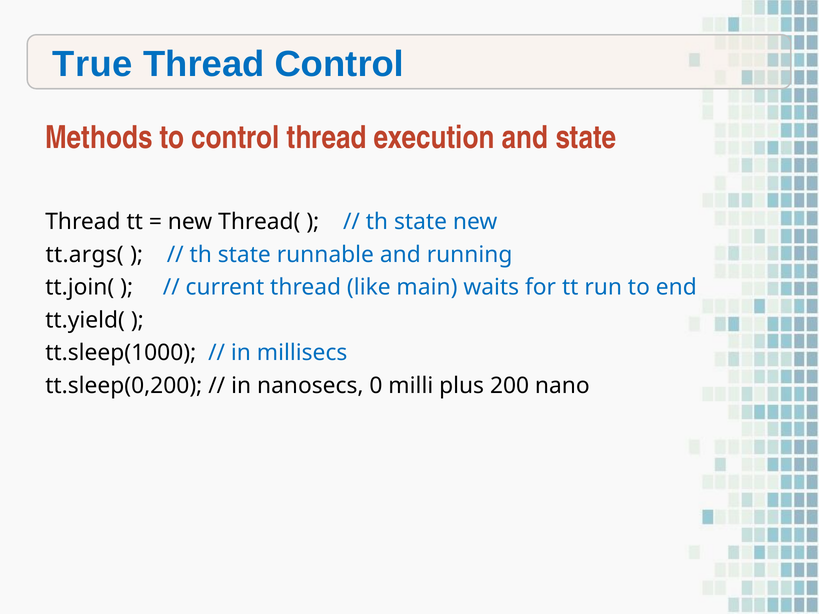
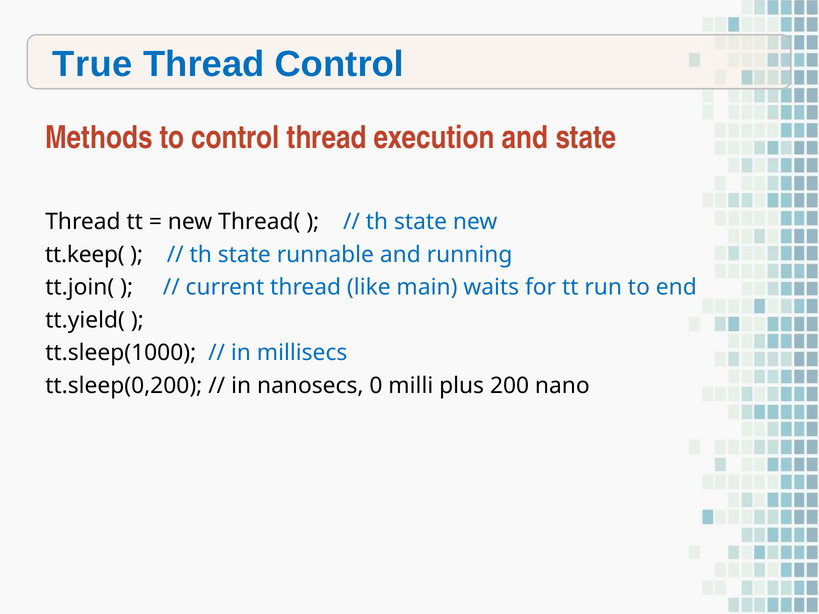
tt.args(: tt.args( -> tt.keep(
